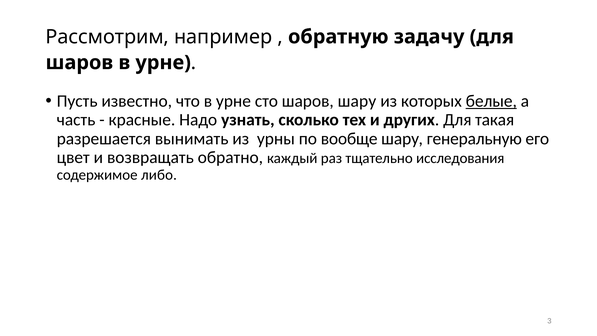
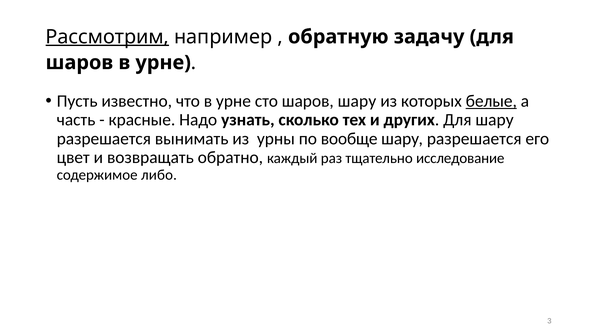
Рассмотрим underline: none -> present
Для такая: такая -> шару
генеральную at (474, 139): генеральную -> разрешается
исследования: исследования -> исследование
